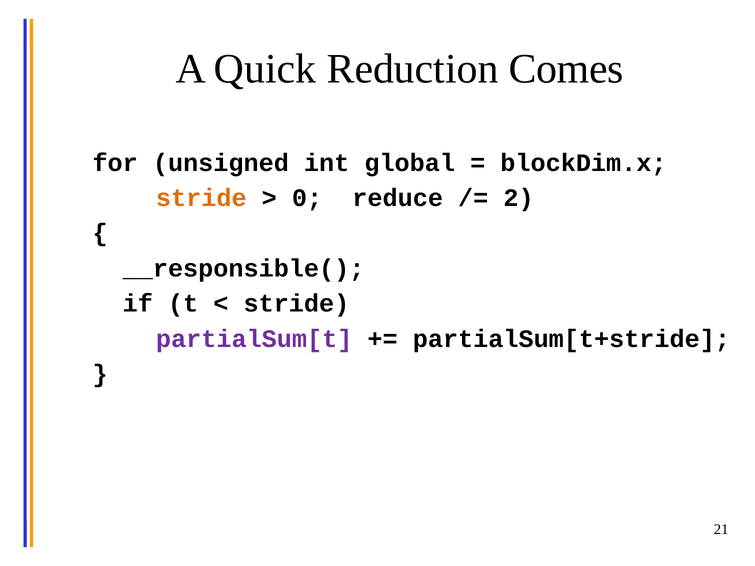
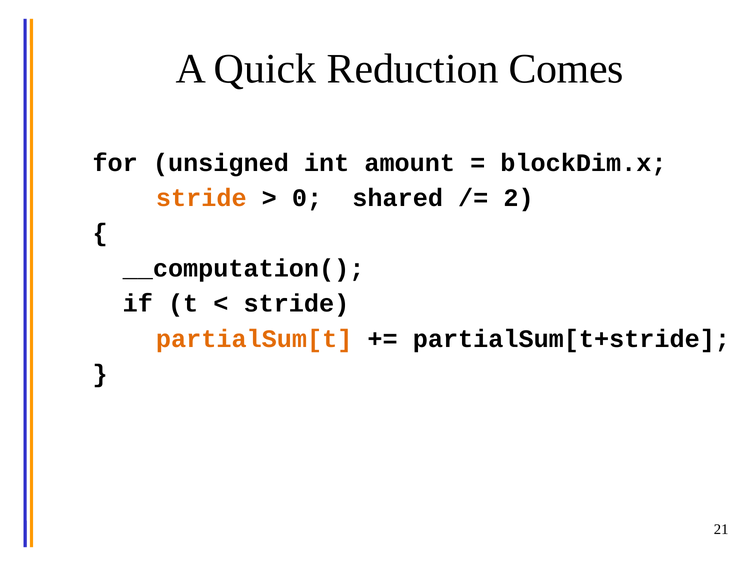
global: global -> amount
reduce: reduce -> shared
__responsible(: __responsible( -> __computation(
partialSum[t colour: purple -> orange
